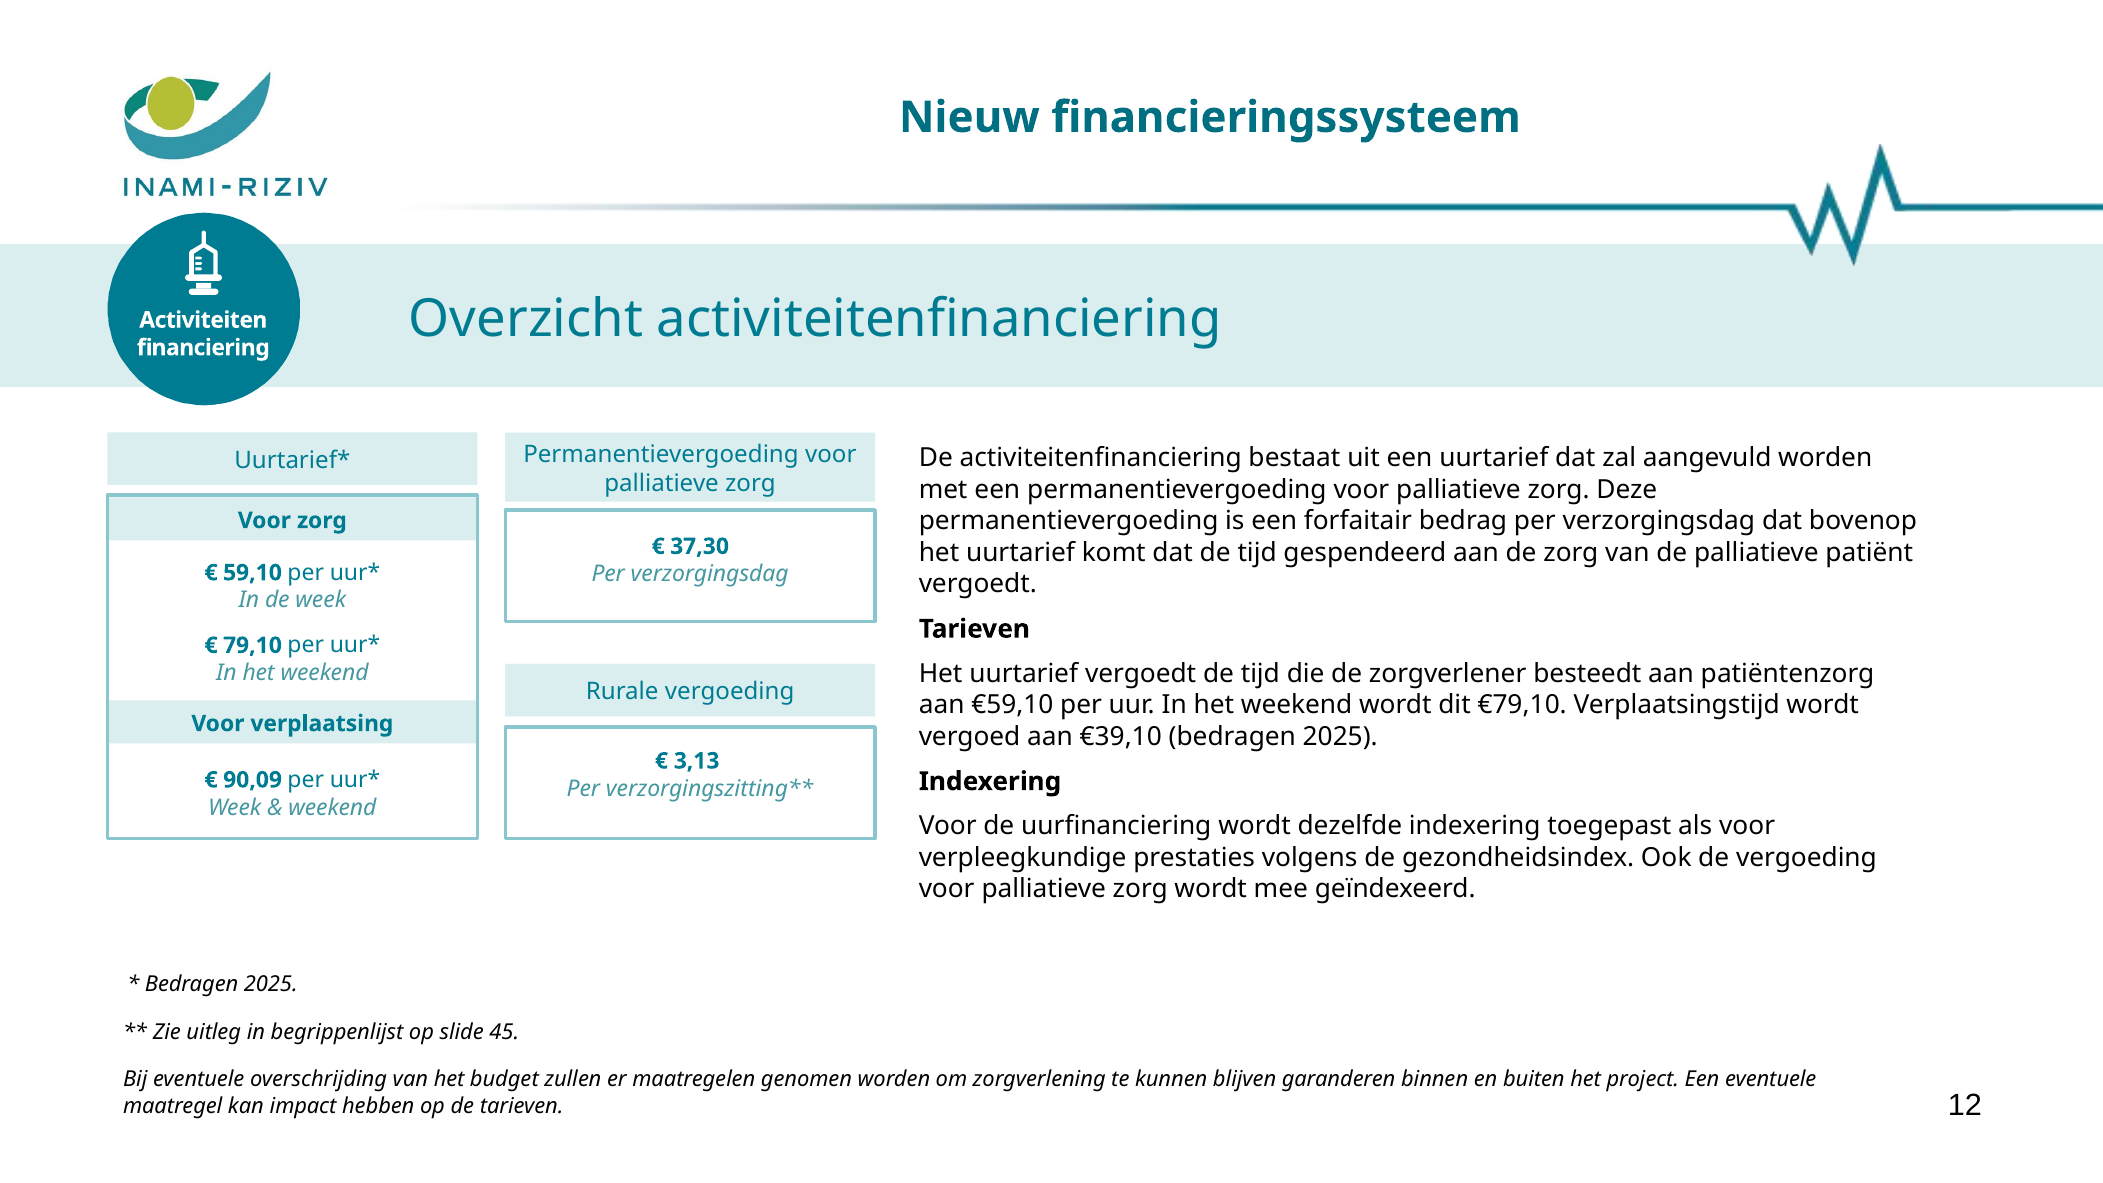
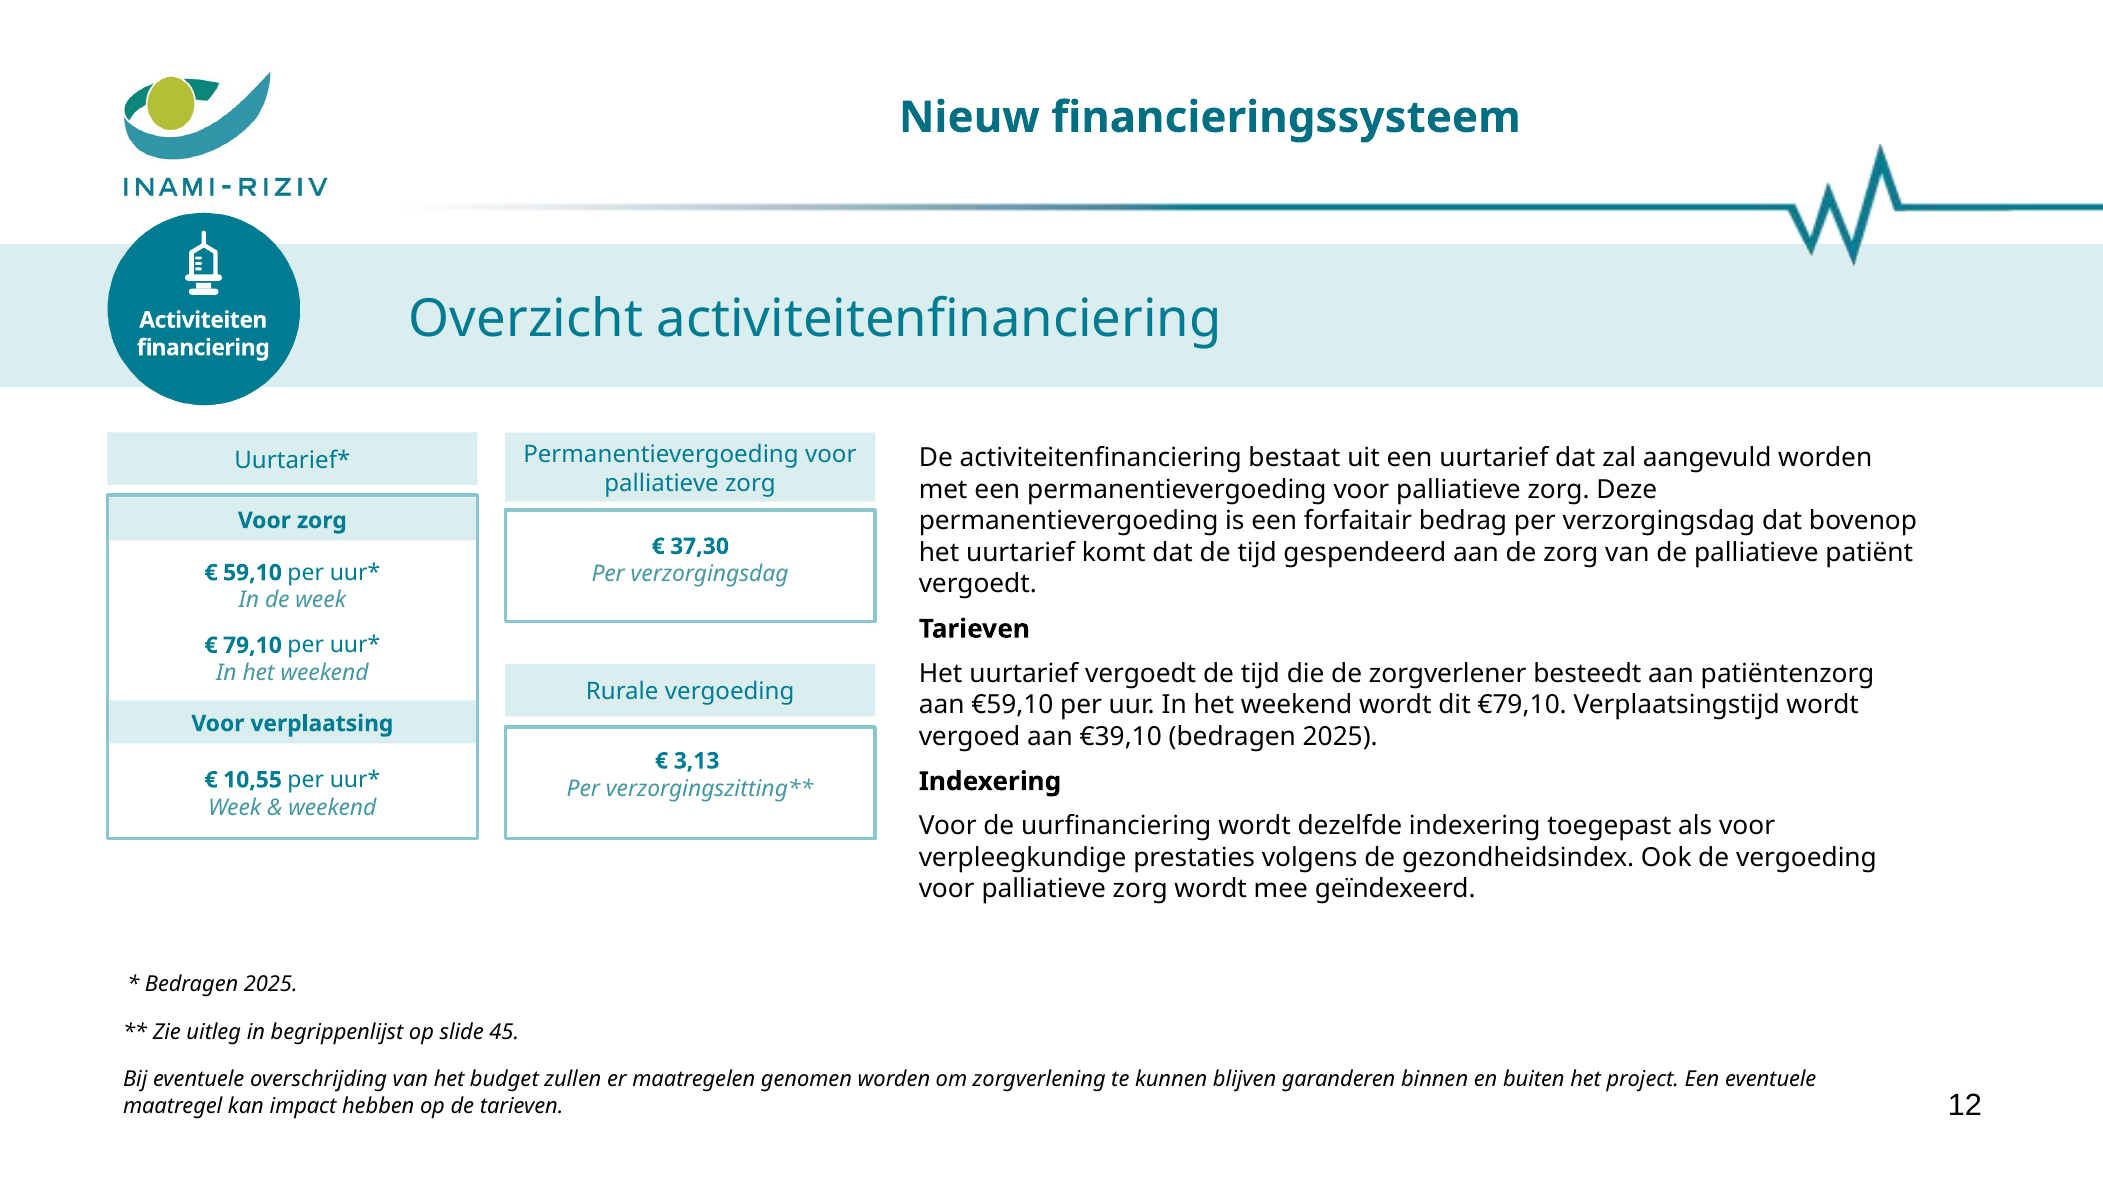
90,09: 90,09 -> 10,55
